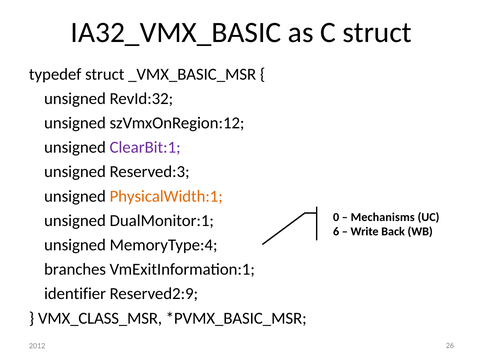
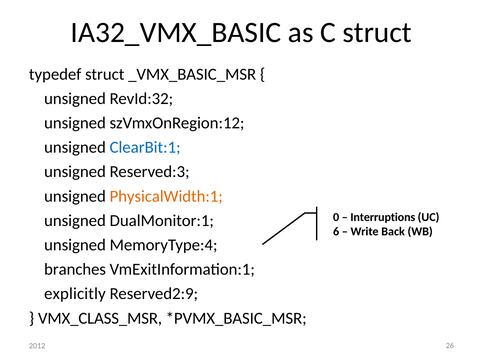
ClearBit:1 colour: purple -> blue
Mechanisms: Mechanisms -> Interruptions
identifier: identifier -> explicitly
